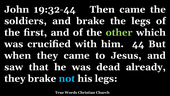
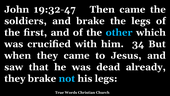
19:32-44: 19:32-44 -> 19:32-47
other colour: light green -> light blue
44: 44 -> 34
